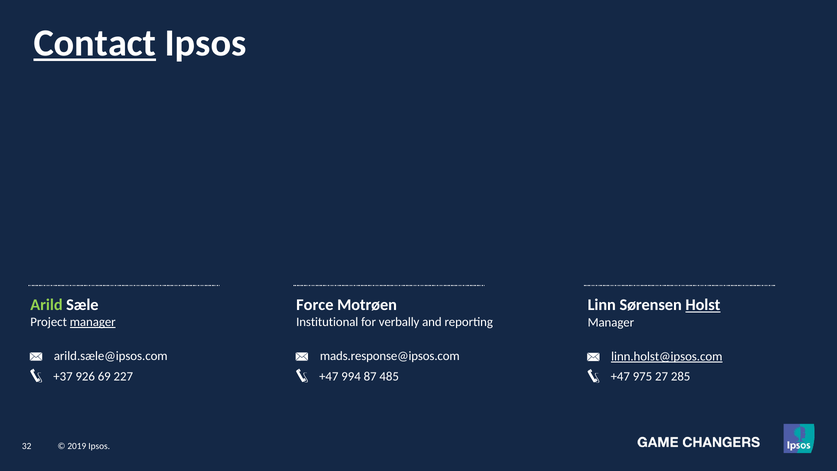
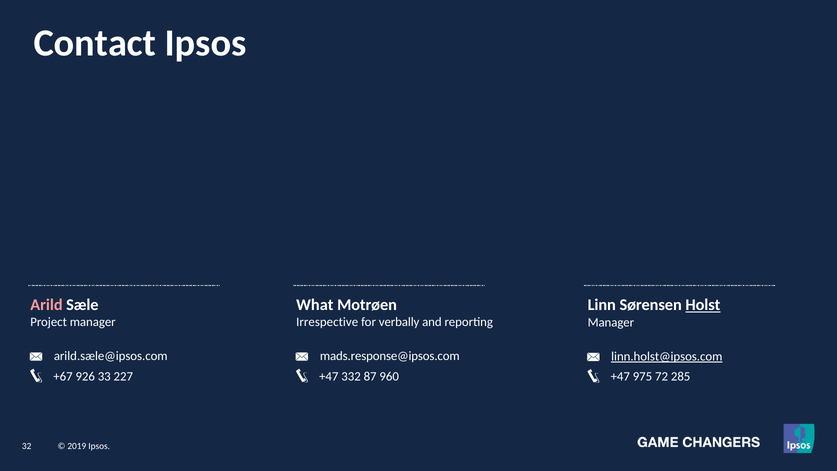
Contact underline: present -> none
Arild colour: light green -> pink
Force: Force -> What
manager at (93, 322) underline: present -> none
Institutional: Institutional -> Irrespective
+37: +37 -> +67
69: 69 -> 33
994: 994 -> 332
485: 485 -> 960
27: 27 -> 72
